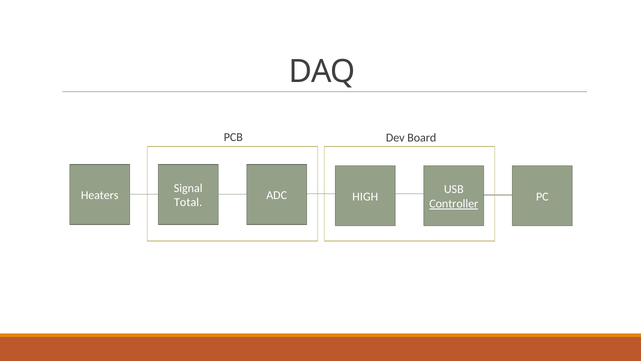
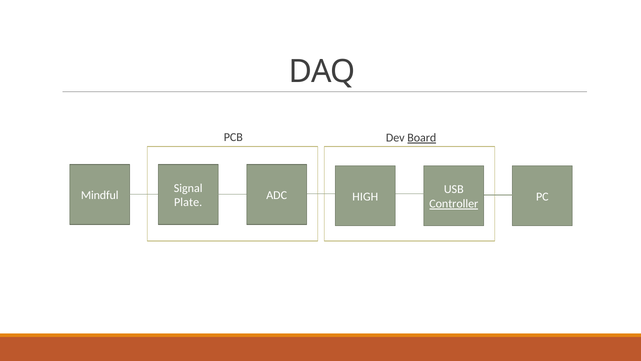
Board underline: none -> present
Heaters: Heaters -> Mindful
Total: Total -> Plate
